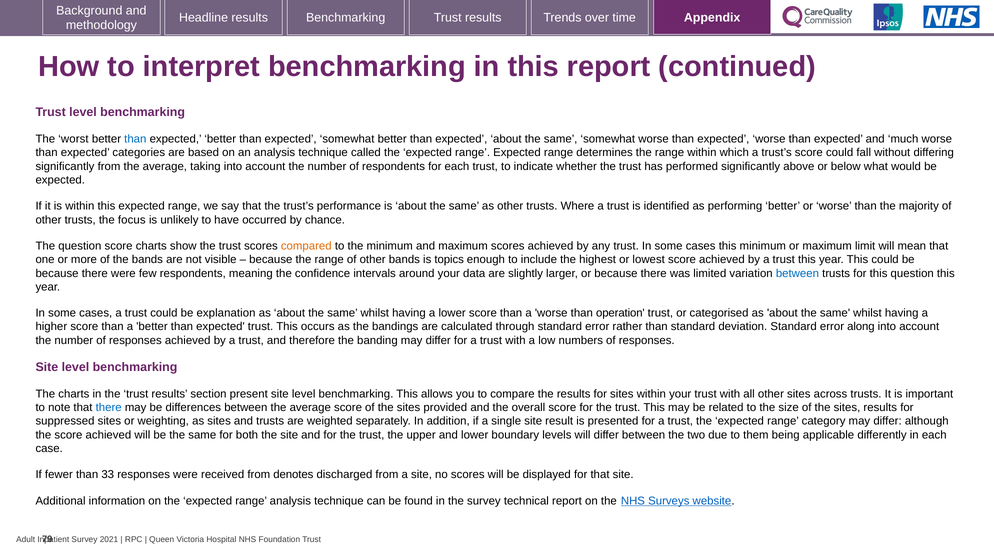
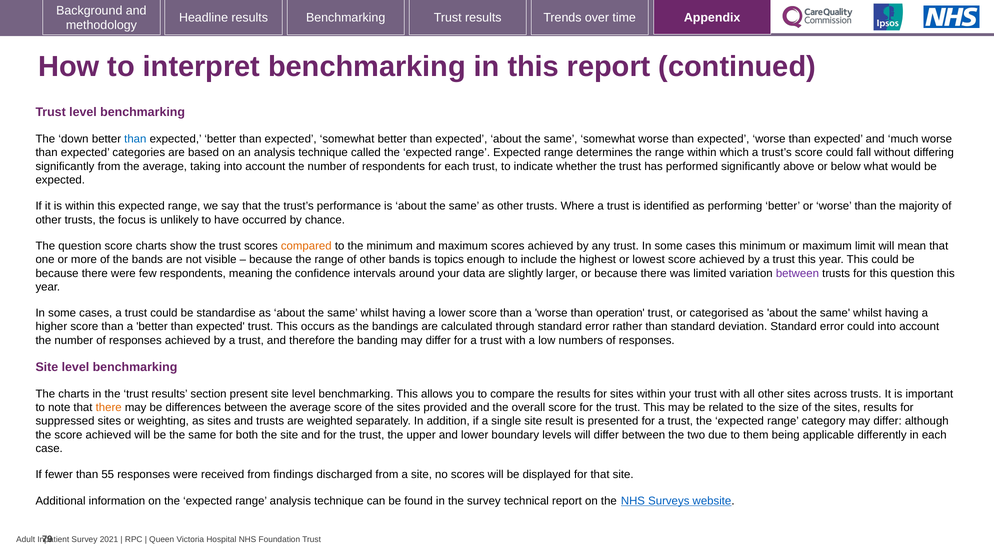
worst: worst -> down
between at (797, 273) colour: blue -> purple
explanation: explanation -> standardise
error along: along -> could
there at (109, 408) colour: blue -> orange
33: 33 -> 55
denotes: denotes -> findings
